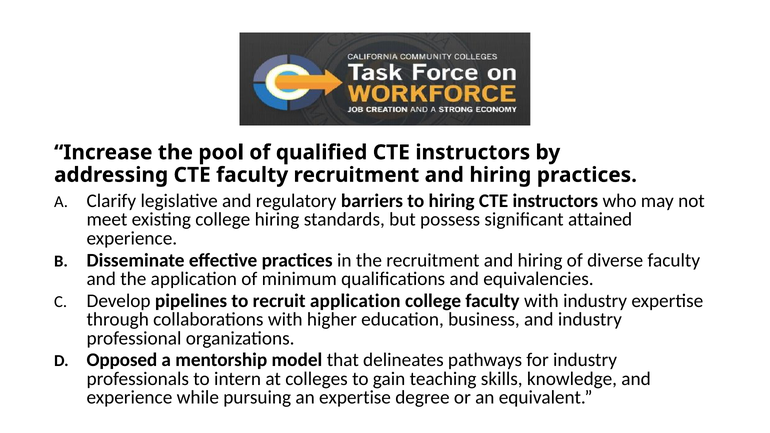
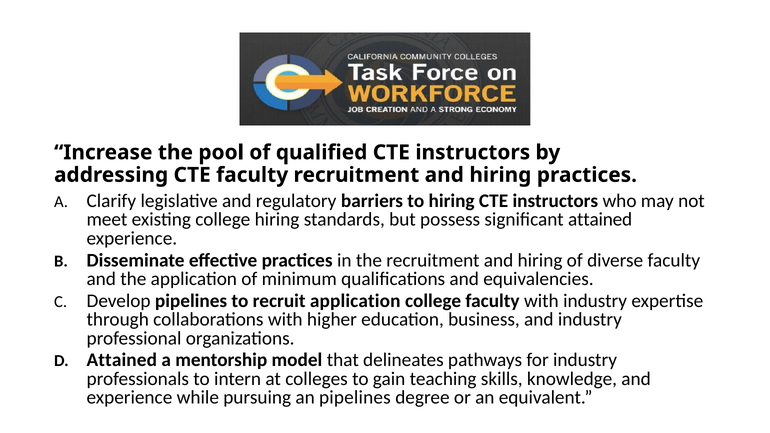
Opposed at (122, 360): Opposed -> Attained
an expertise: expertise -> pipelines
